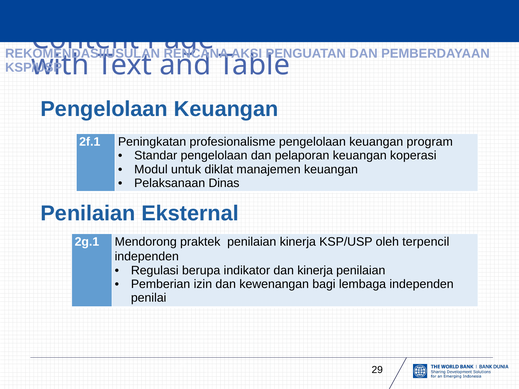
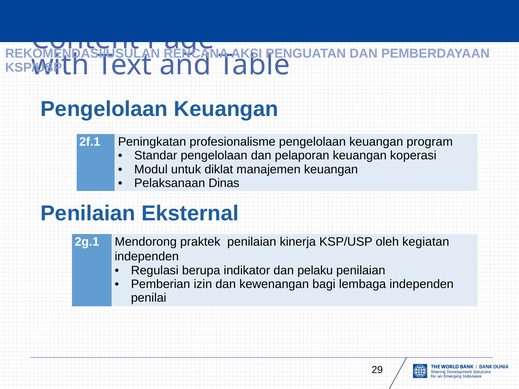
terpencil: terpencil -> kegiatan
dan kinerja: kinerja -> pelaku
